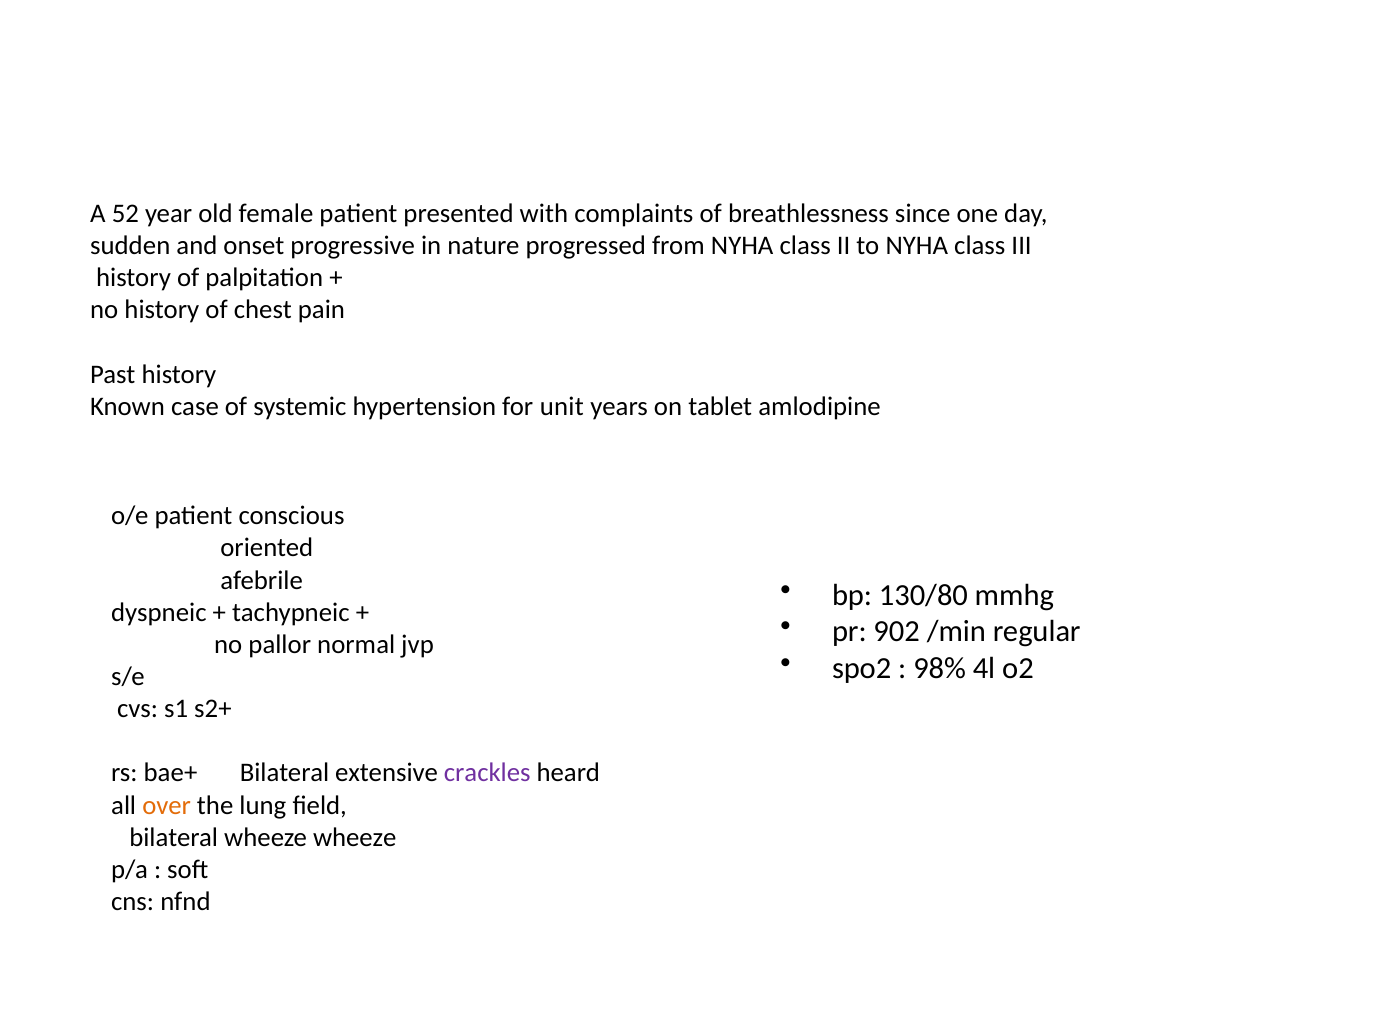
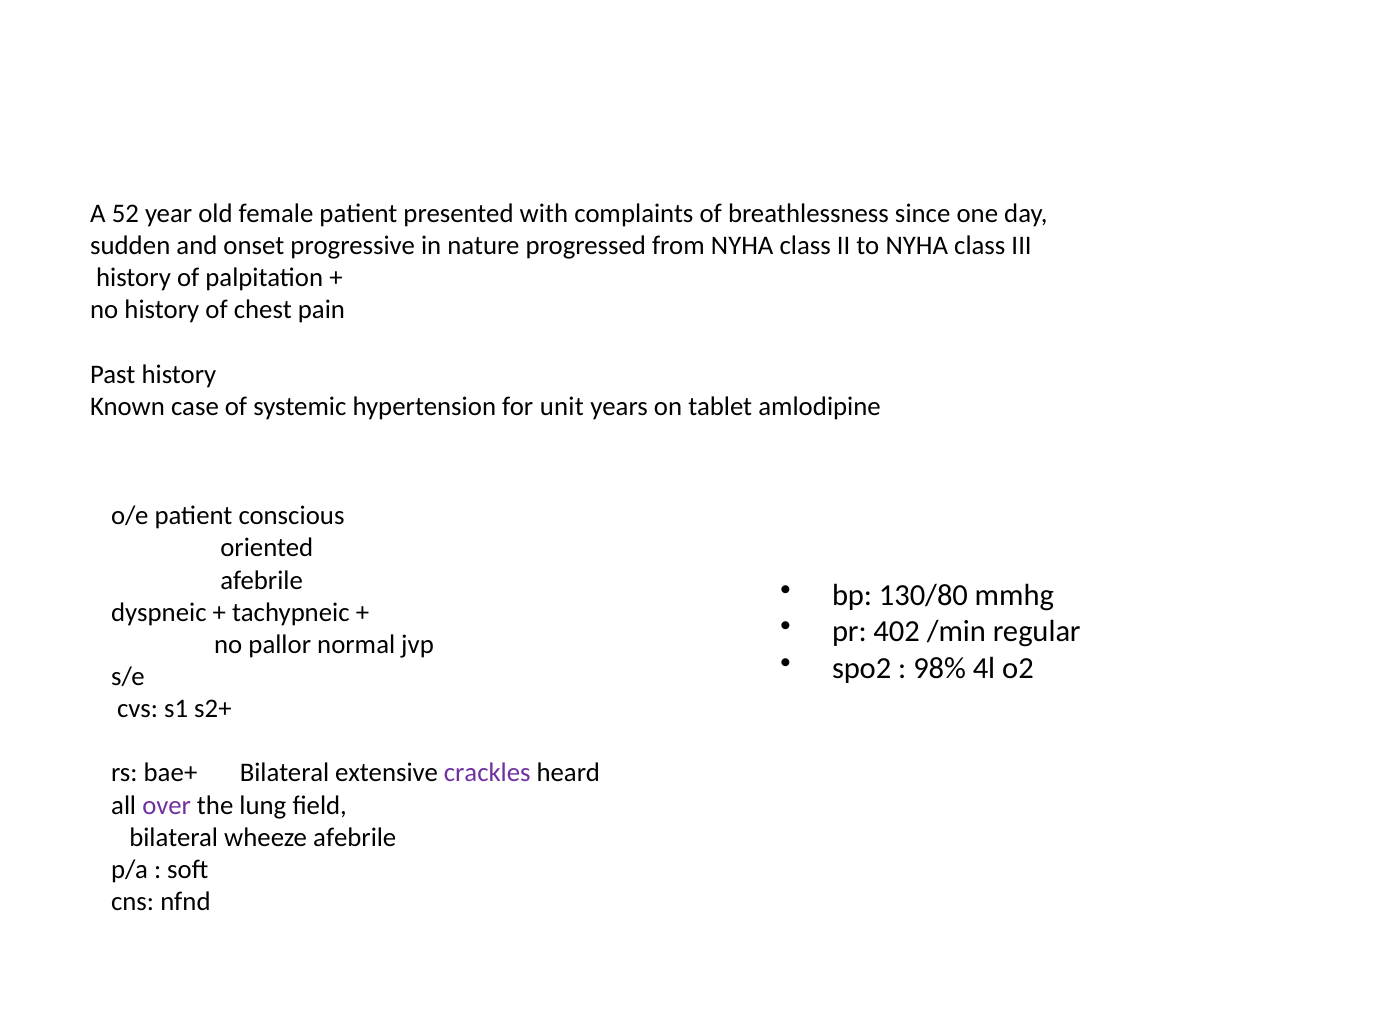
902: 902 -> 402
over colour: orange -> purple
wheeze wheeze: wheeze -> afebrile
